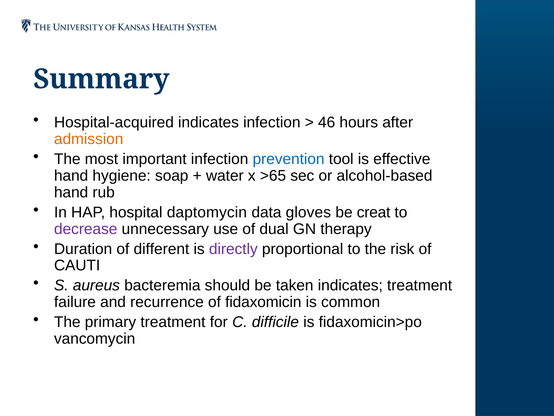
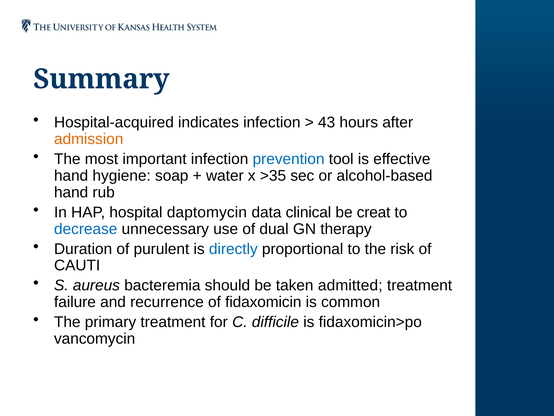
46: 46 -> 43
>65: >65 -> >35
gloves: gloves -> clinical
decrease colour: purple -> blue
different: different -> purulent
directly colour: purple -> blue
taken indicates: indicates -> admitted
